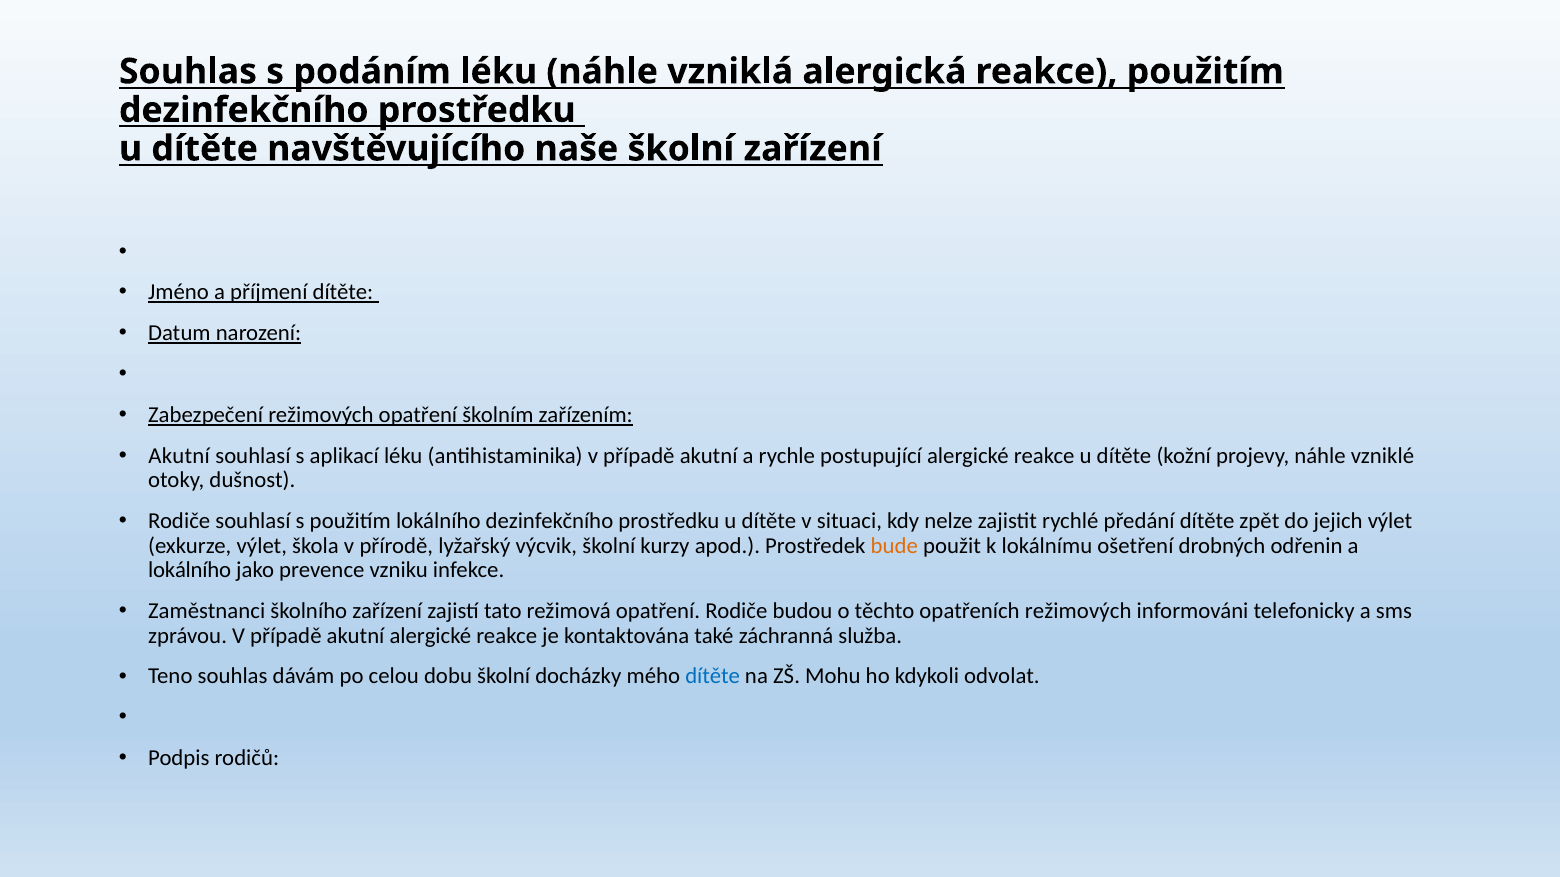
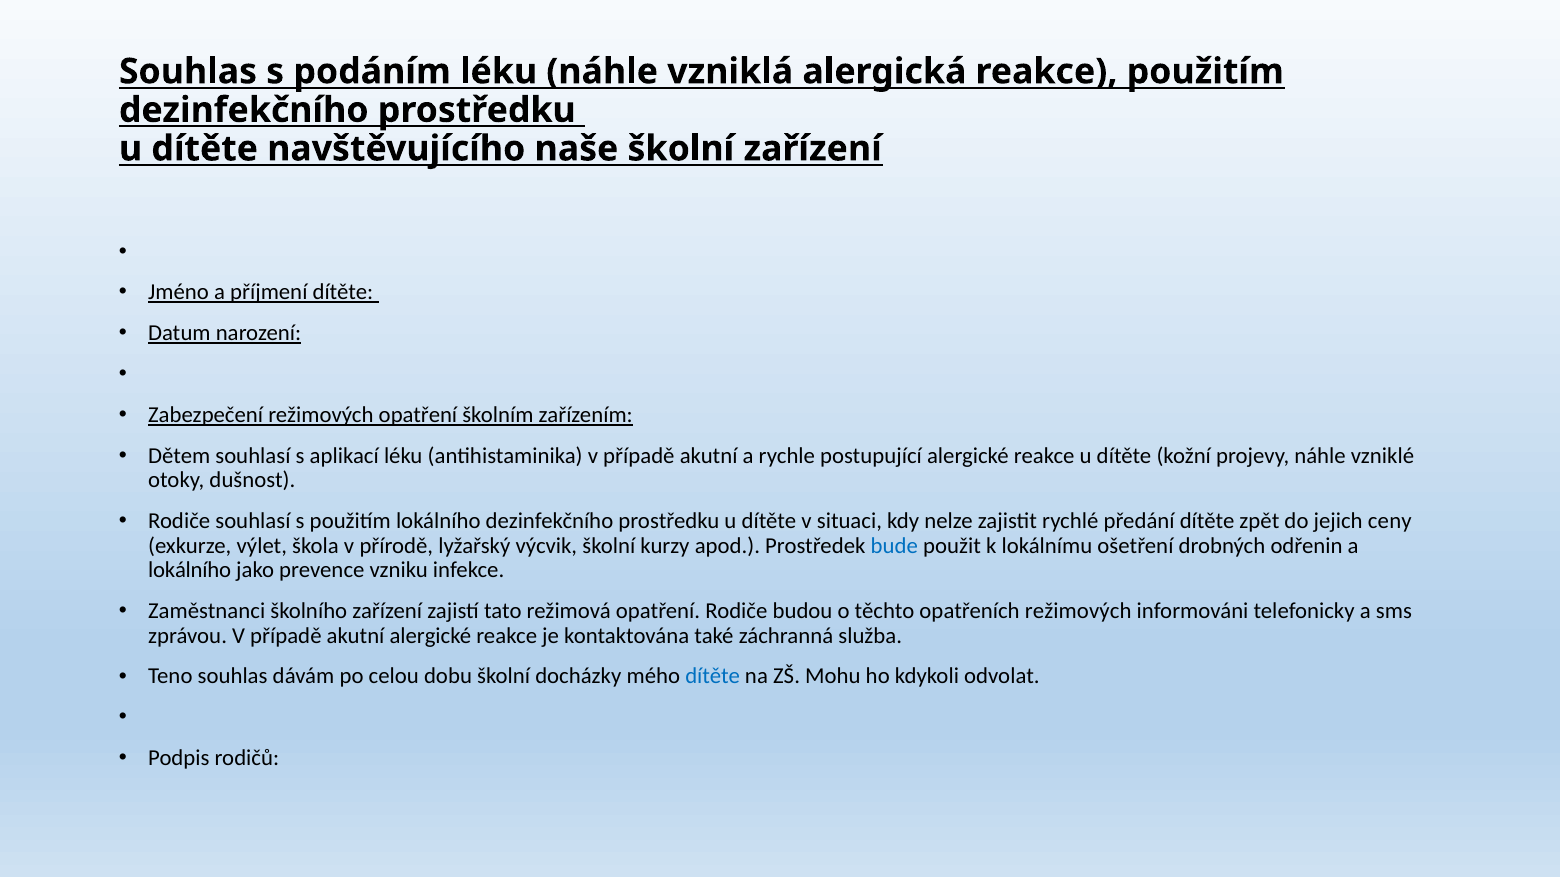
Akutní at (179, 456): Akutní -> Dětem
jejich výlet: výlet -> ceny
bude colour: orange -> blue
